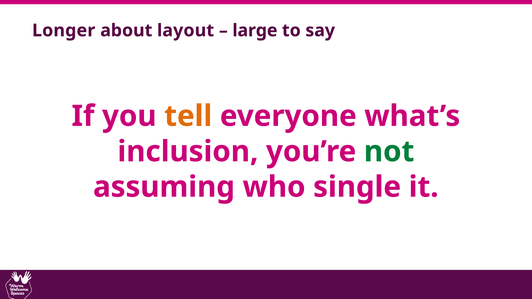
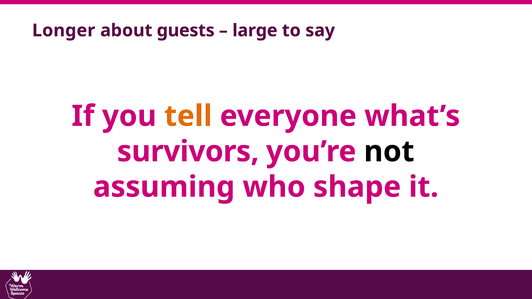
layout: layout -> guests
inclusion: inclusion -> survivors
not colour: green -> black
single: single -> shape
